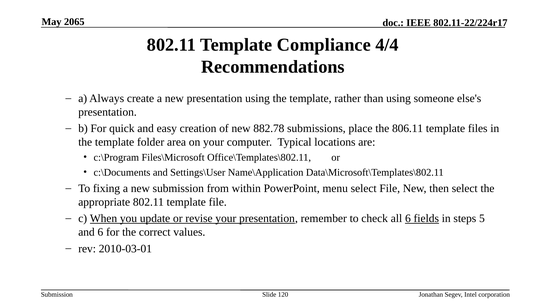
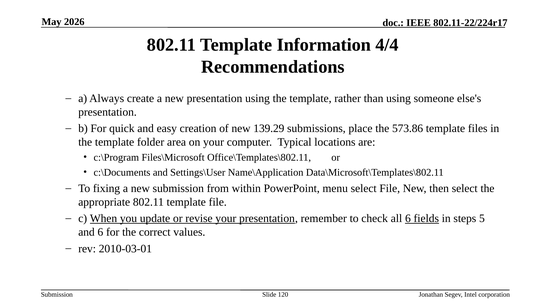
2065: 2065 -> 2026
Compliance: Compliance -> Information
882.78: 882.78 -> 139.29
806.11: 806.11 -> 573.86
